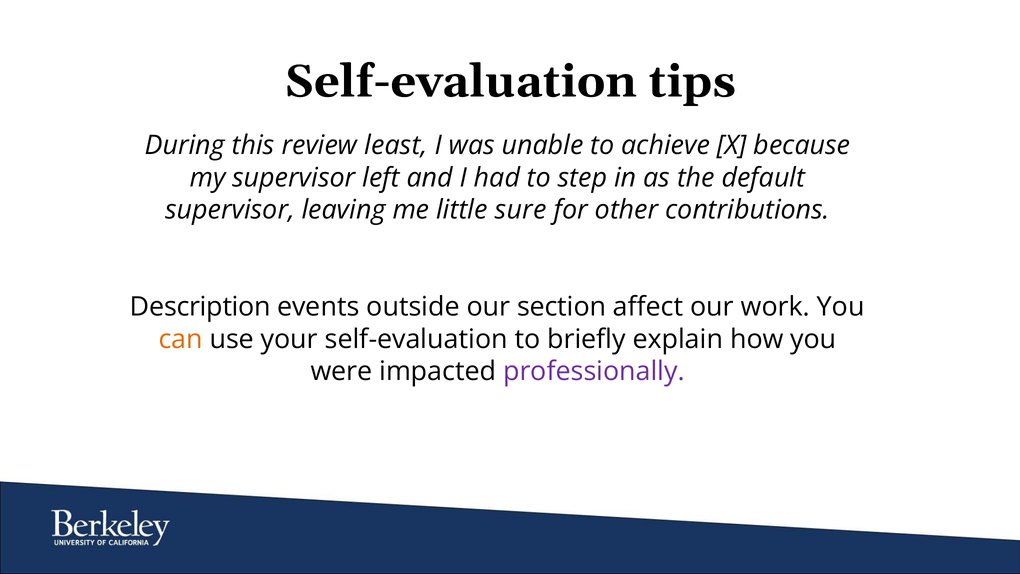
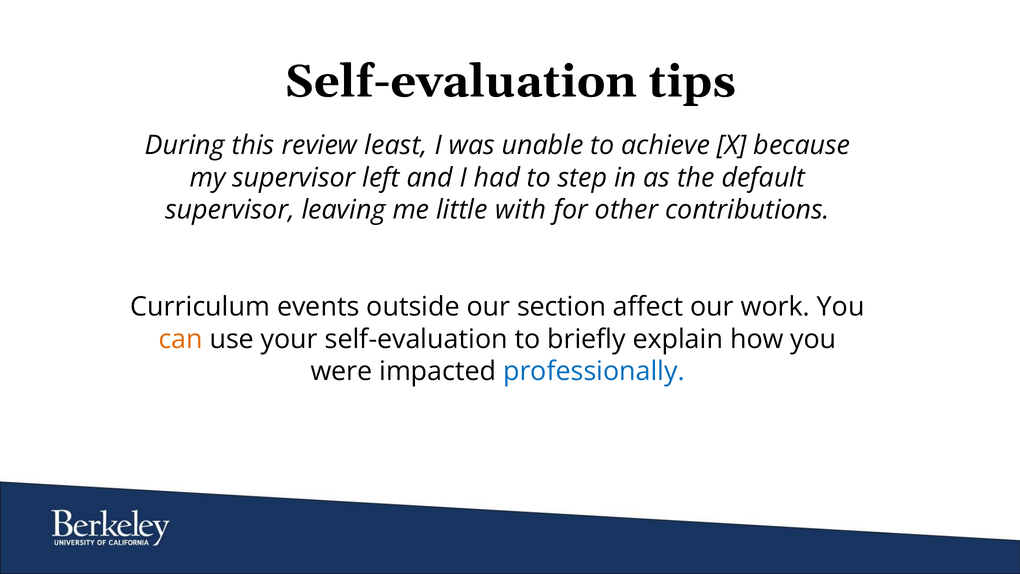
sure: sure -> with
Description: Description -> Curriculum
professionally colour: purple -> blue
